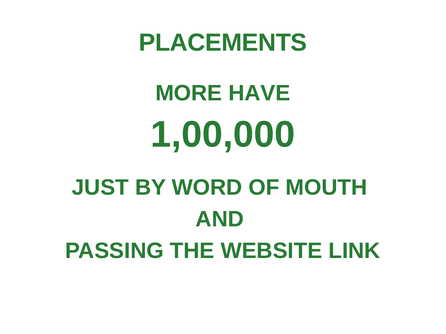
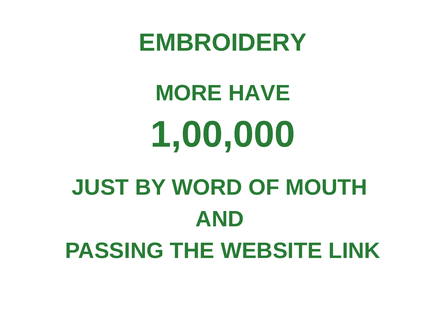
PLACEMENTS: PLACEMENTS -> EMBROIDERY
